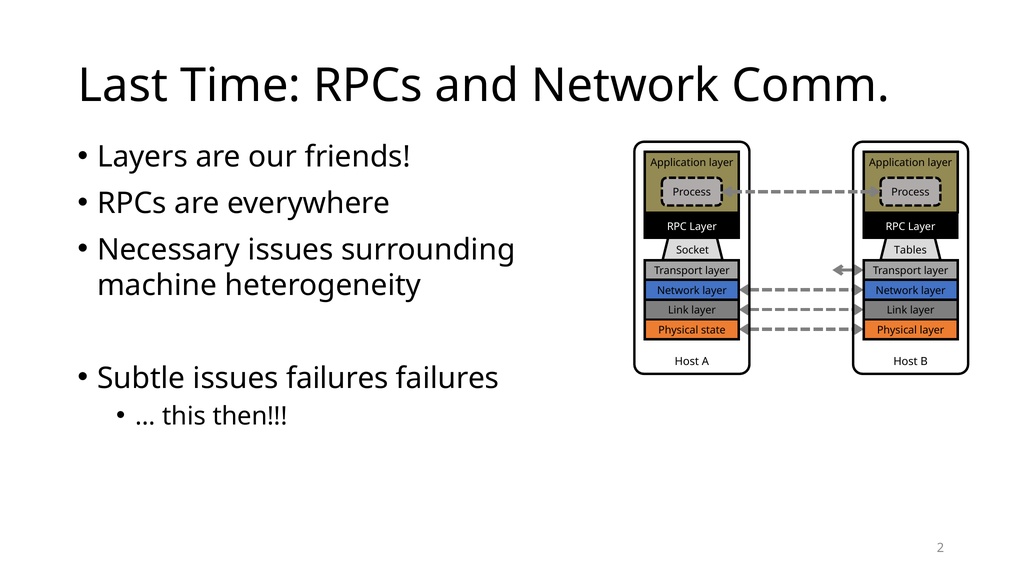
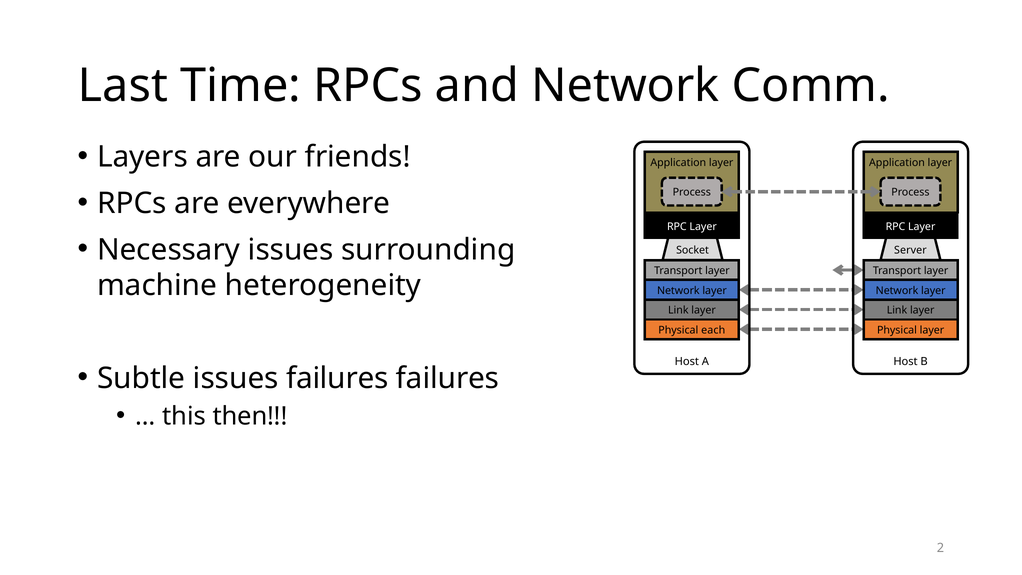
Tables: Tables -> Server
state: state -> each
